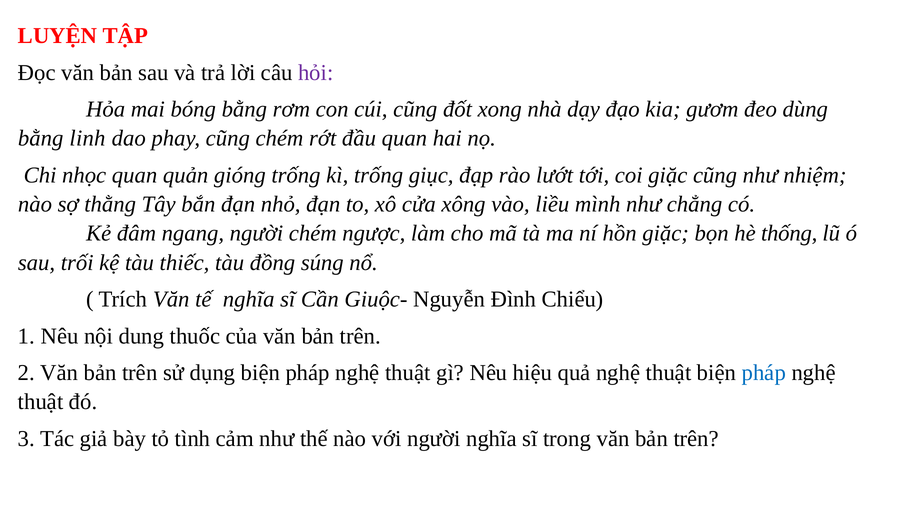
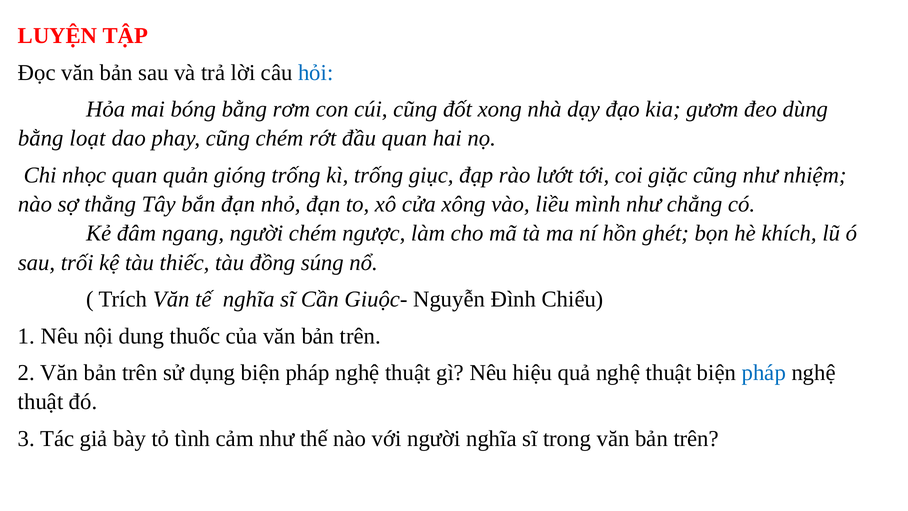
hỏi colour: purple -> blue
linh: linh -> loạt
hồn giặc: giặc -> ghét
thống: thống -> khích
